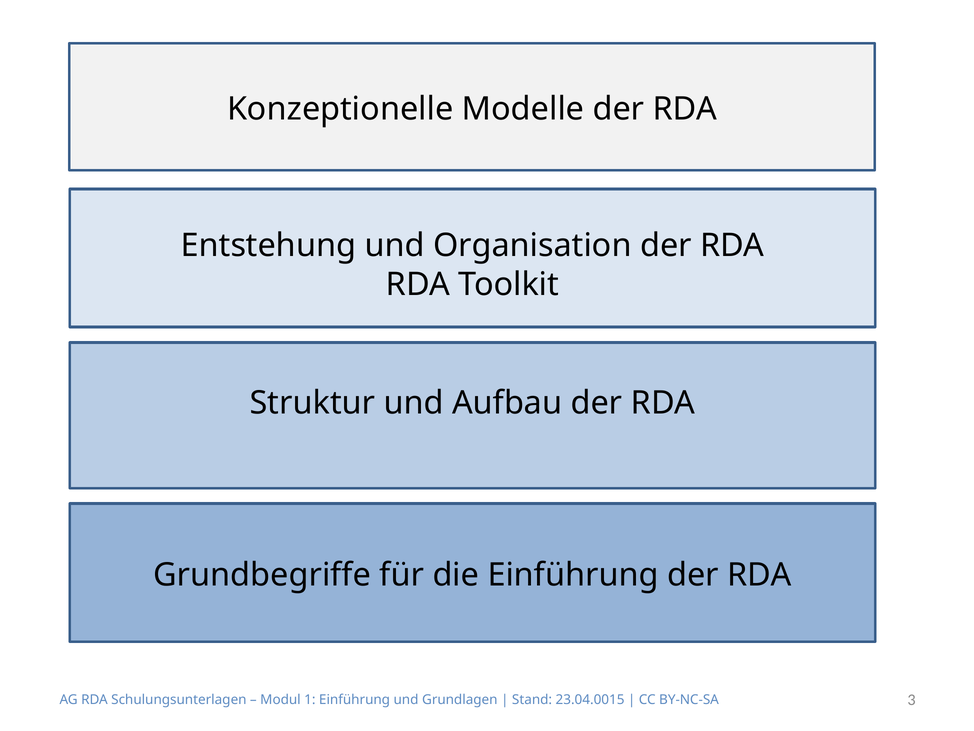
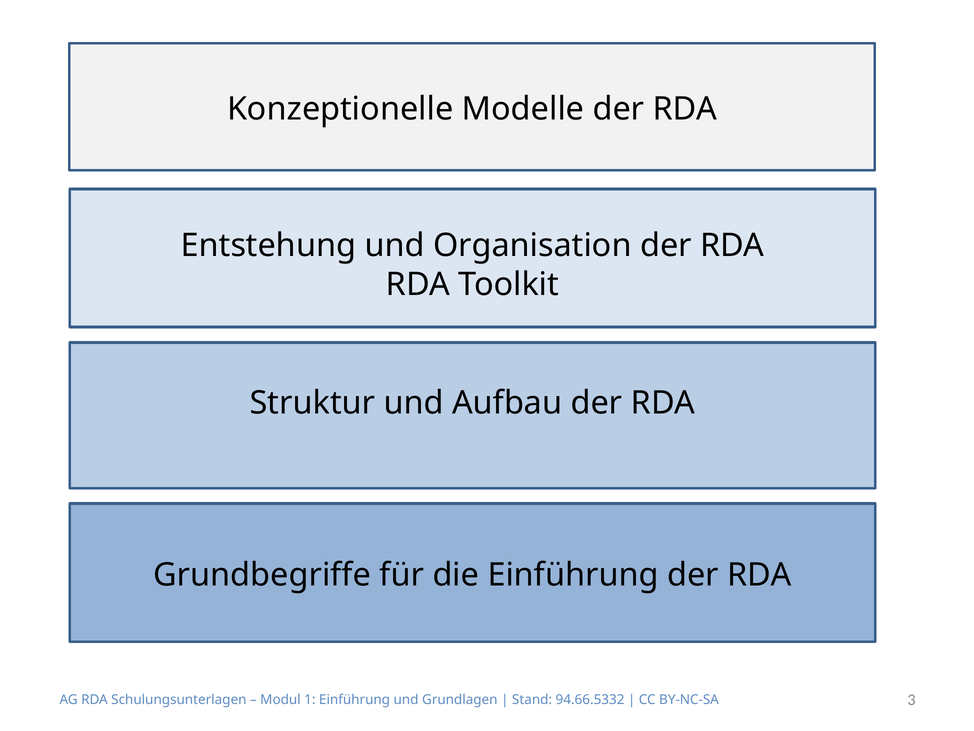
23.04.0015: 23.04.0015 -> 94.66.5332
